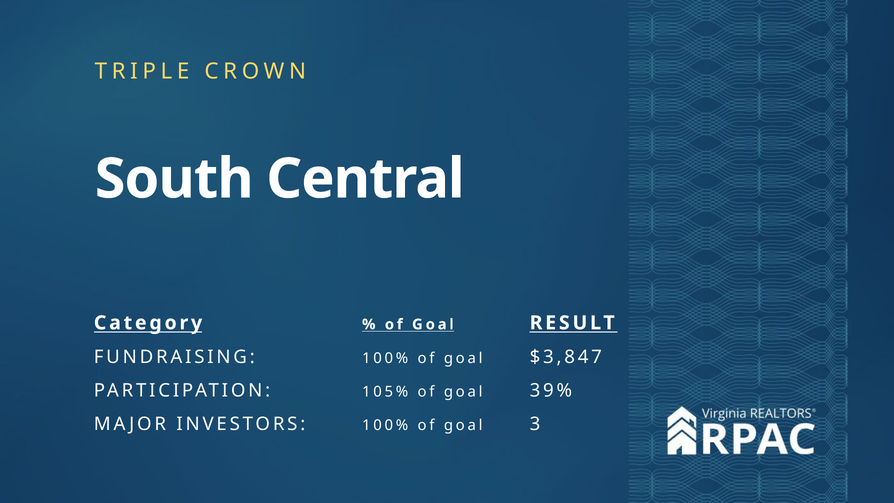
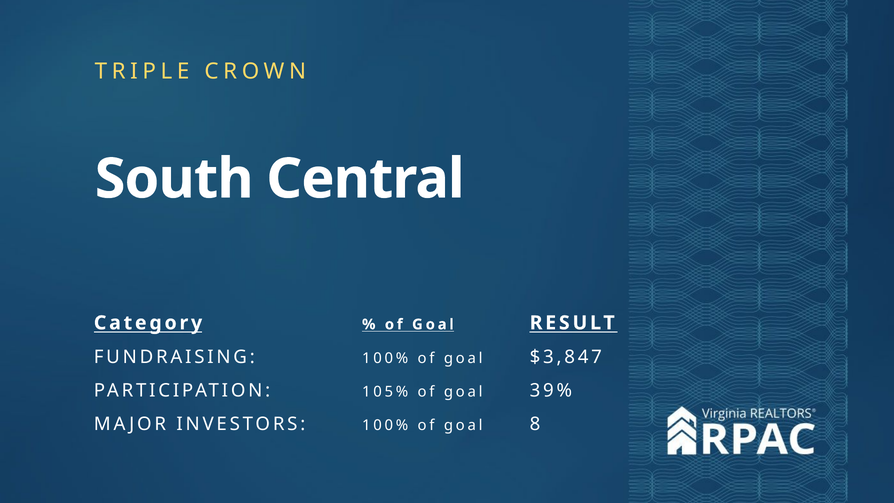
3: 3 -> 8
